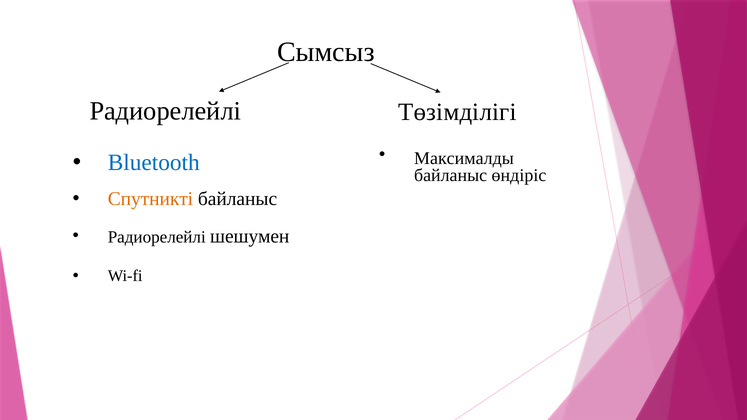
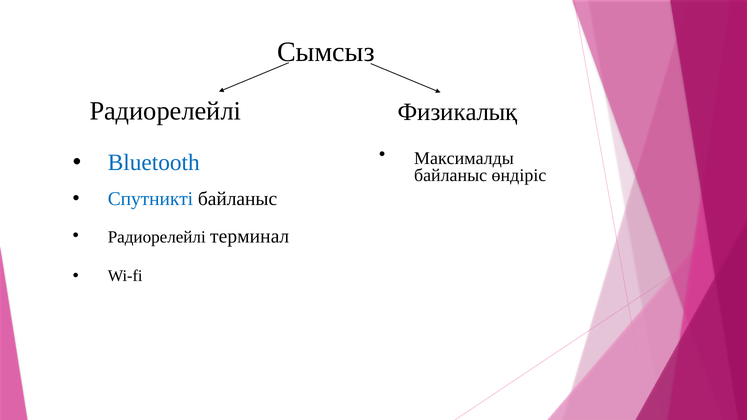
Төзімділігі: Төзімділігі -> Физикалық
Спутникті colour: orange -> blue
шешумен: шешумен -> терминал
